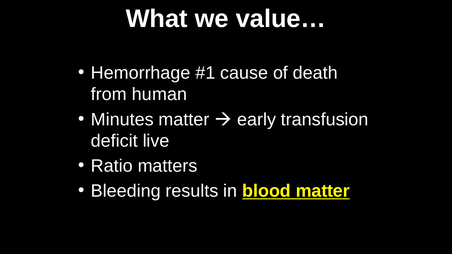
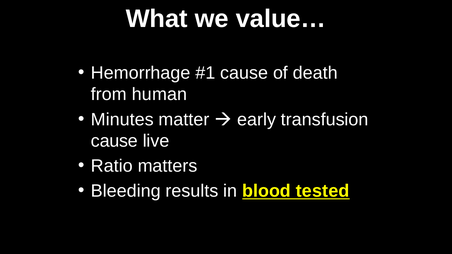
deficit at (114, 141): deficit -> cause
blood matter: matter -> tested
